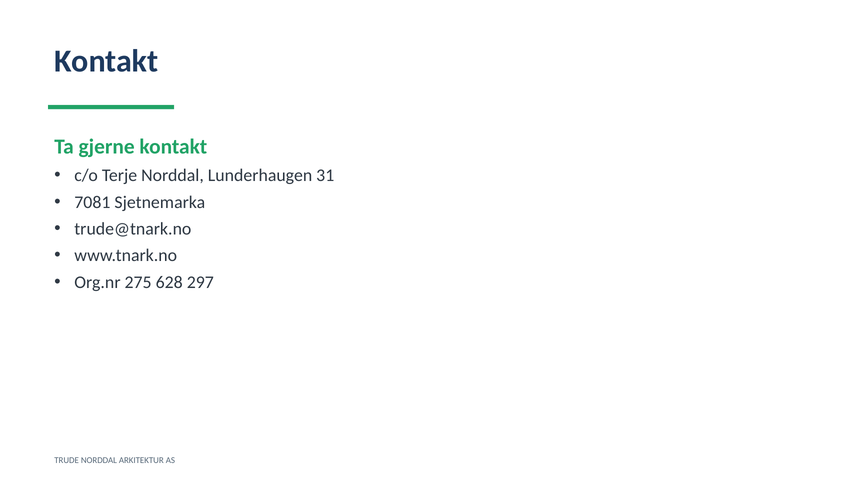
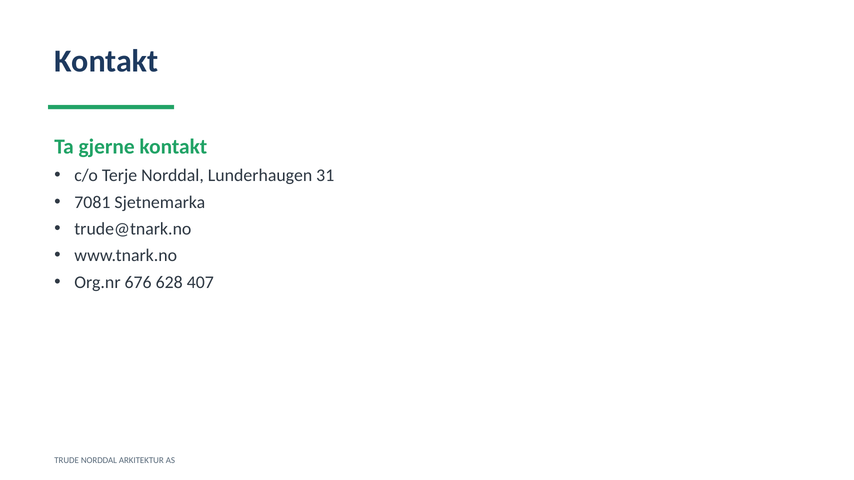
275: 275 -> 676
297: 297 -> 407
